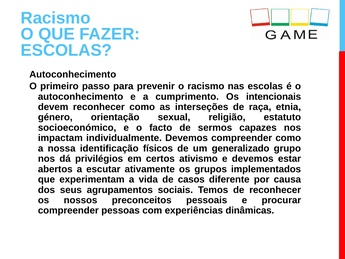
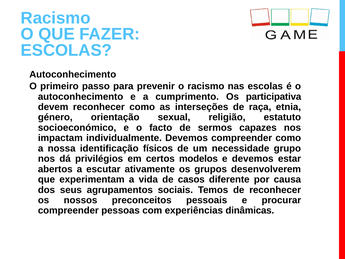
intencionais: intencionais -> participativa
generalizado: generalizado -> necessidade
ativismo: ativismo -> modelos
implementados: implementados -> desenvolverem
